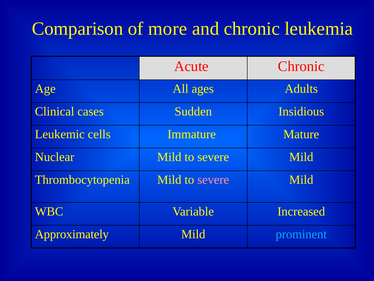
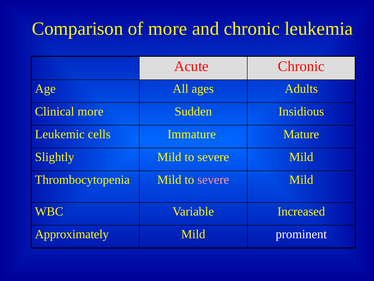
Clinical cases: cases -> more
Nuclear: Nuclear -> Slightly
prominent colour: light blue -> white
